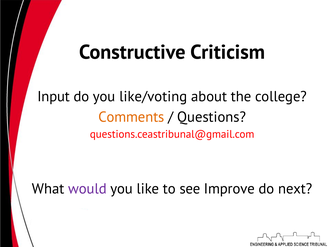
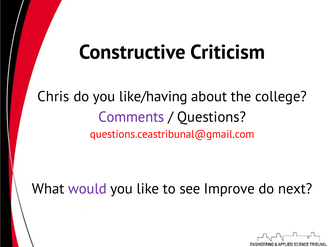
Input: Input -> Chris
like/voting: like/voting -> like/having
Comments colour: orange -> purple
